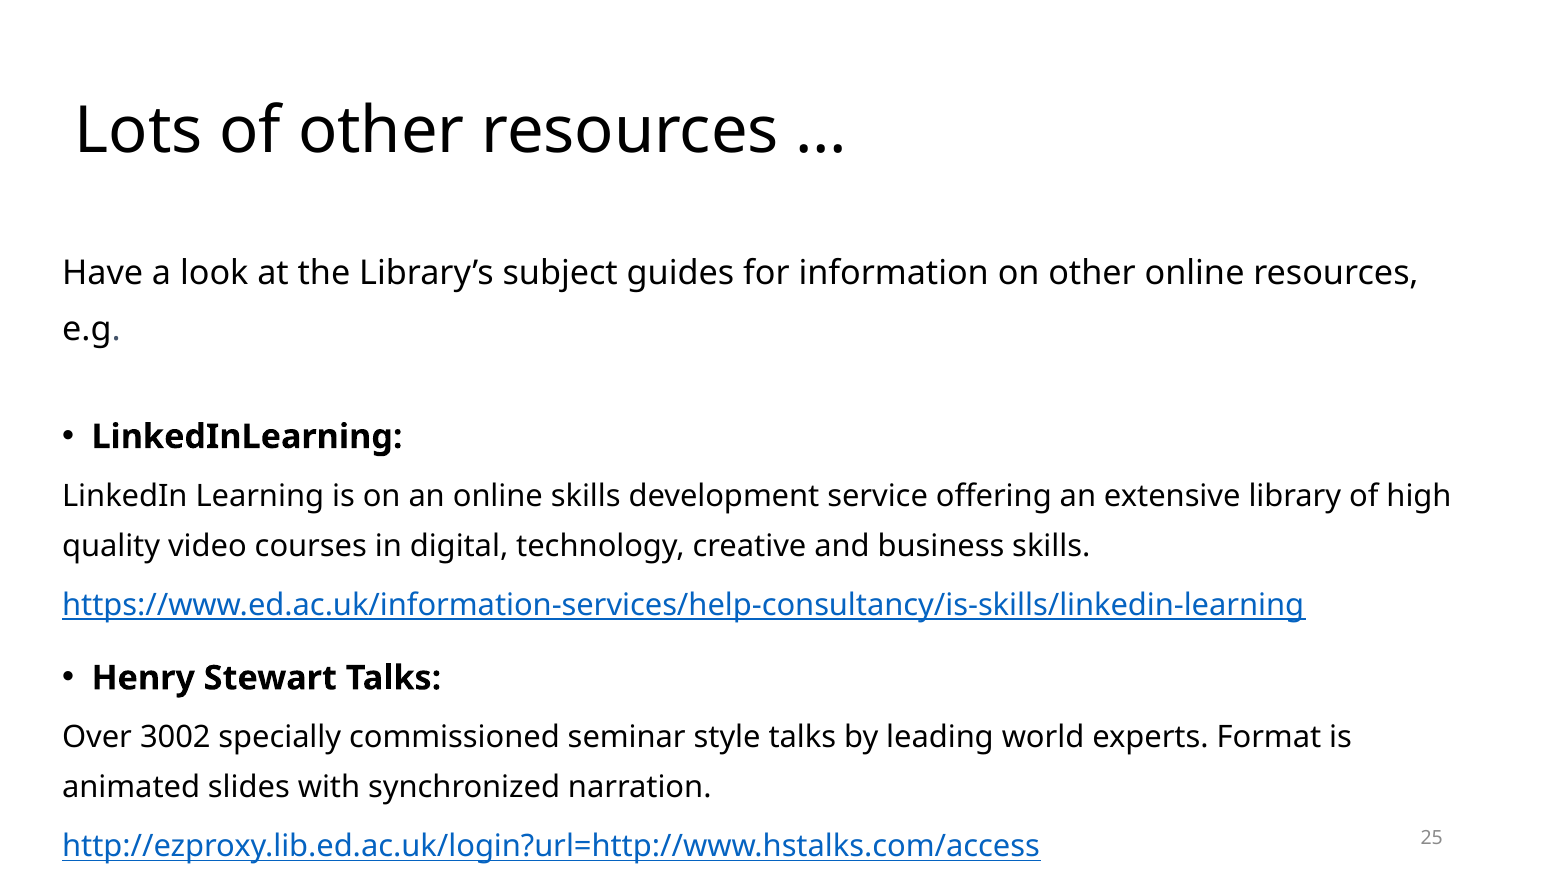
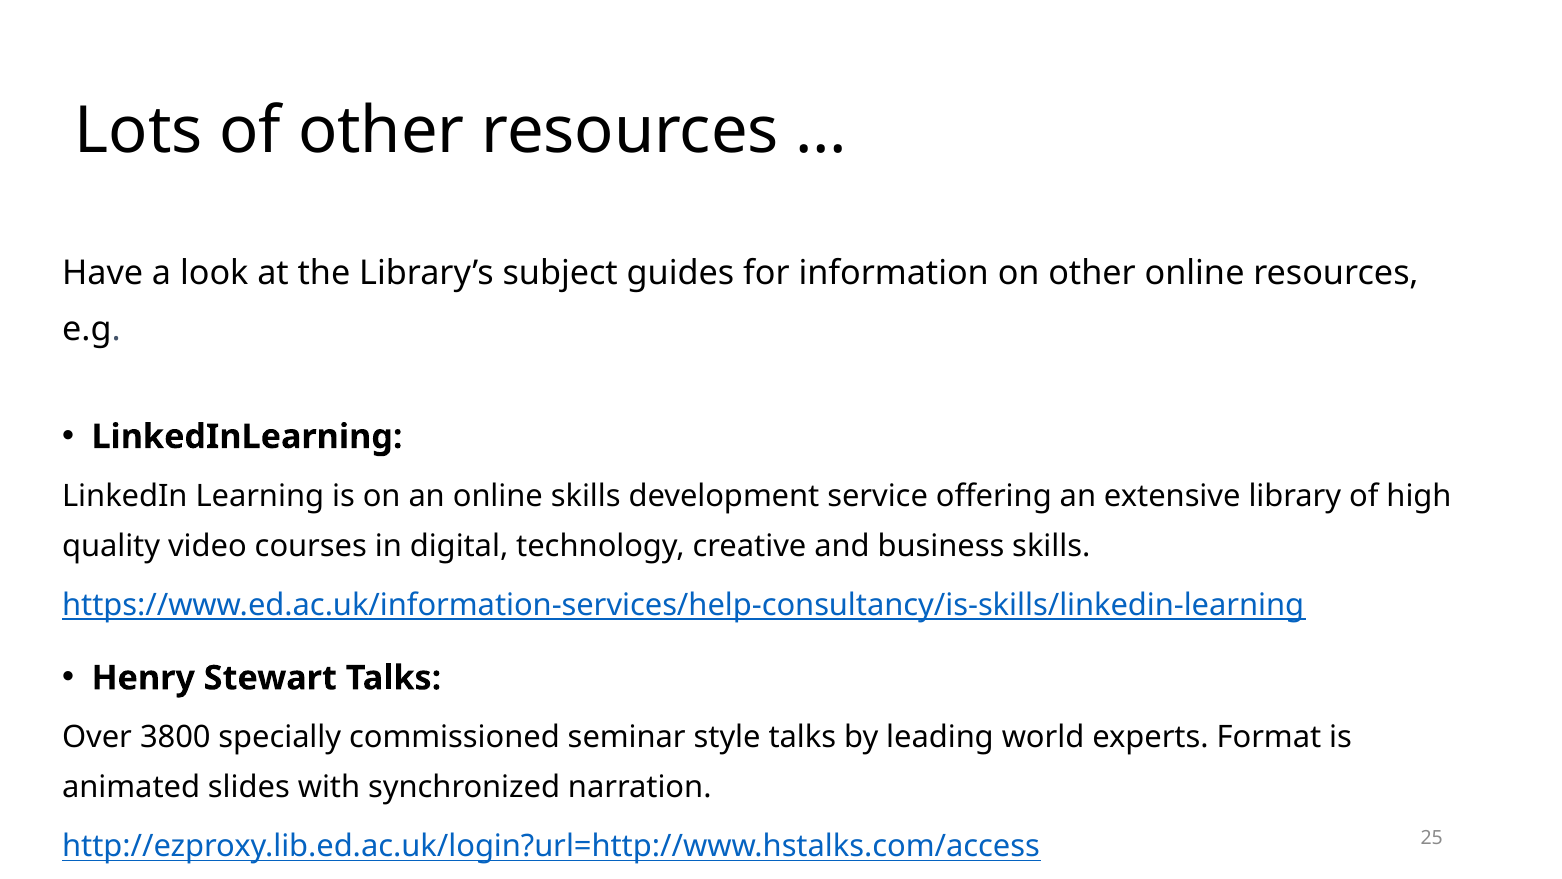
3002: 3002 -> 3800
